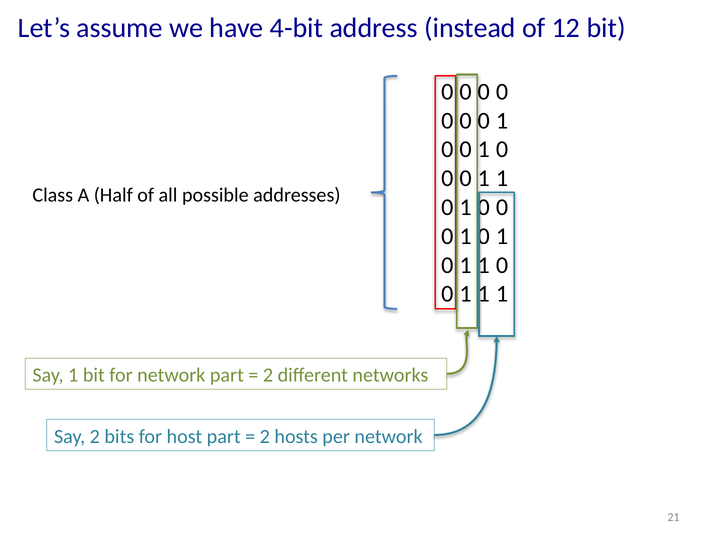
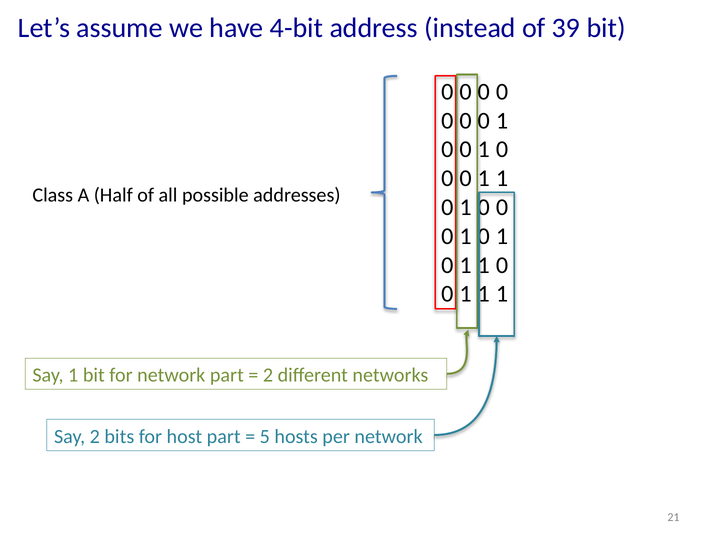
12: 12 -> 39
2 at (265, 437): 2 -> 5
